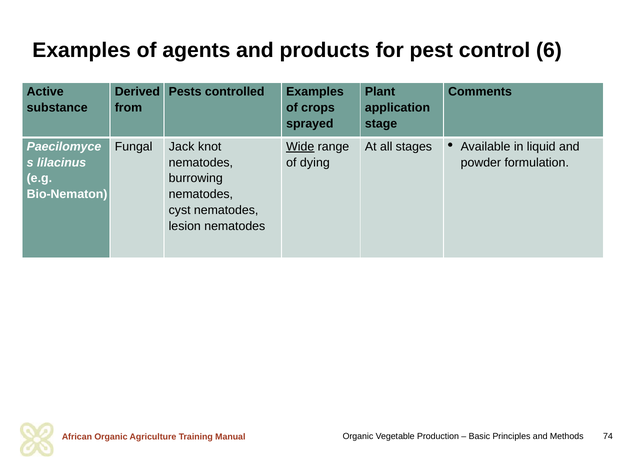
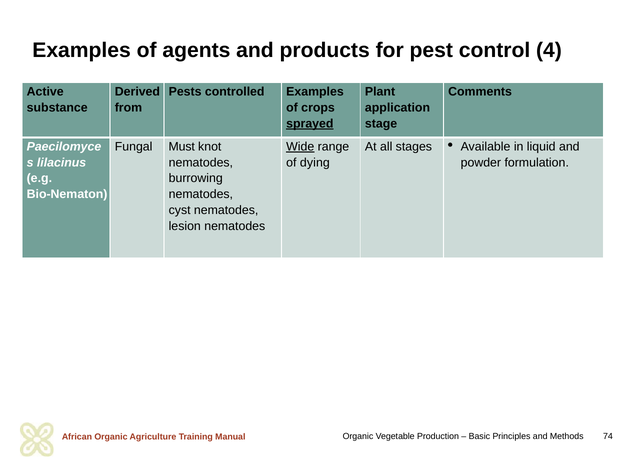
6: 6 -> 4
sprayed underline: none -> present
Jack: Jack -> Must
